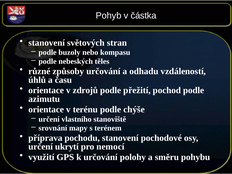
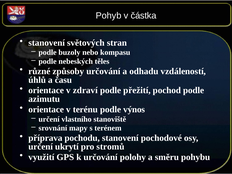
zdrojů: zdrojů -> zdraví
chýše: chýše -> výnos
nemocí: nemocí -> stromů
